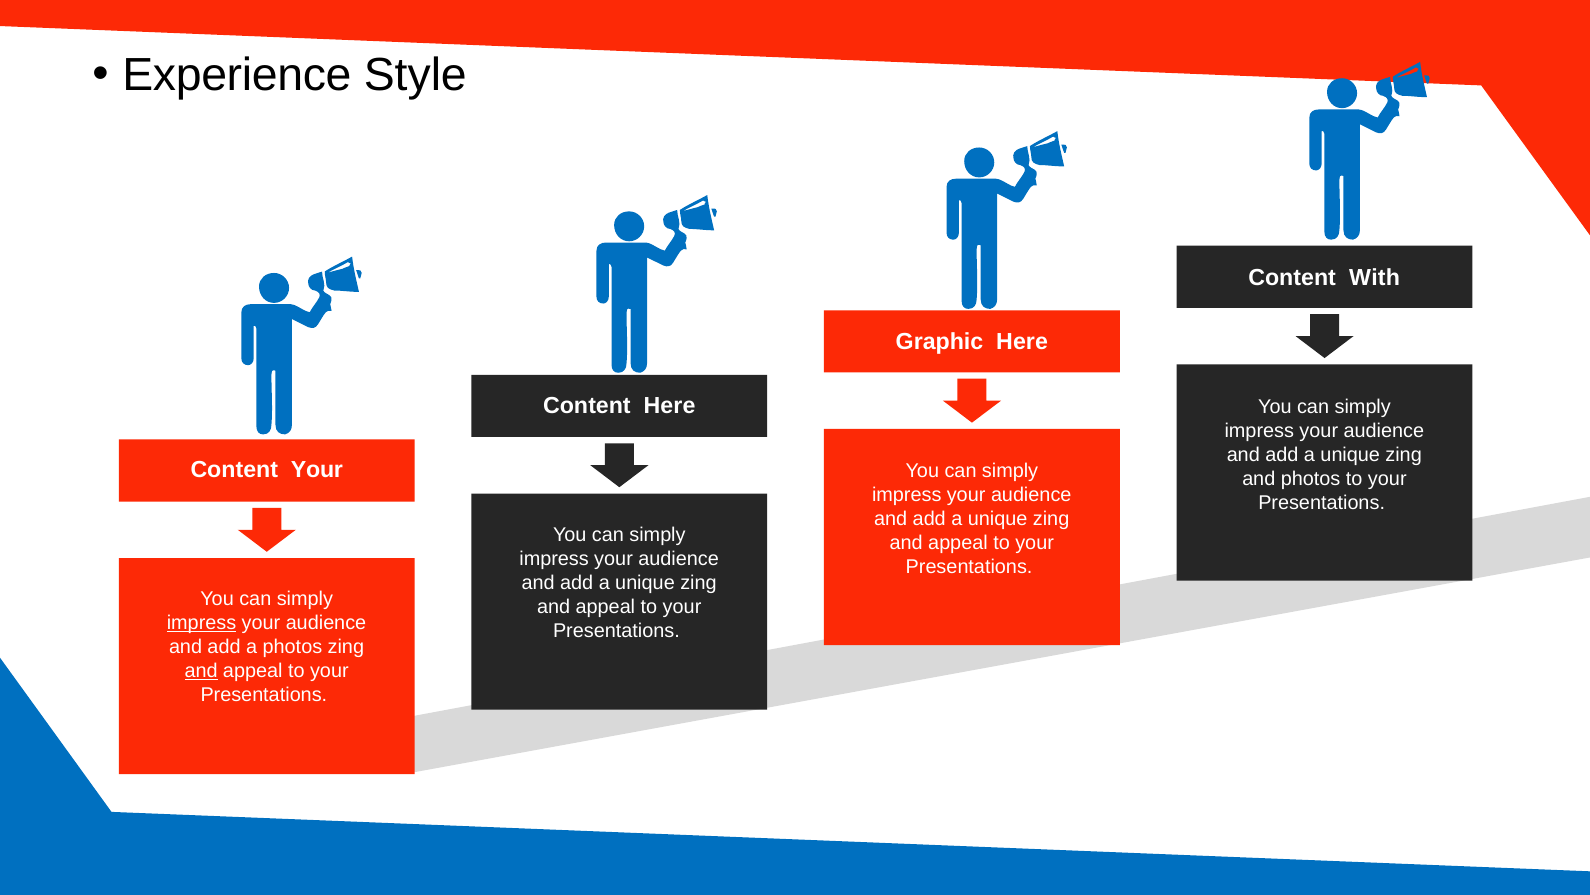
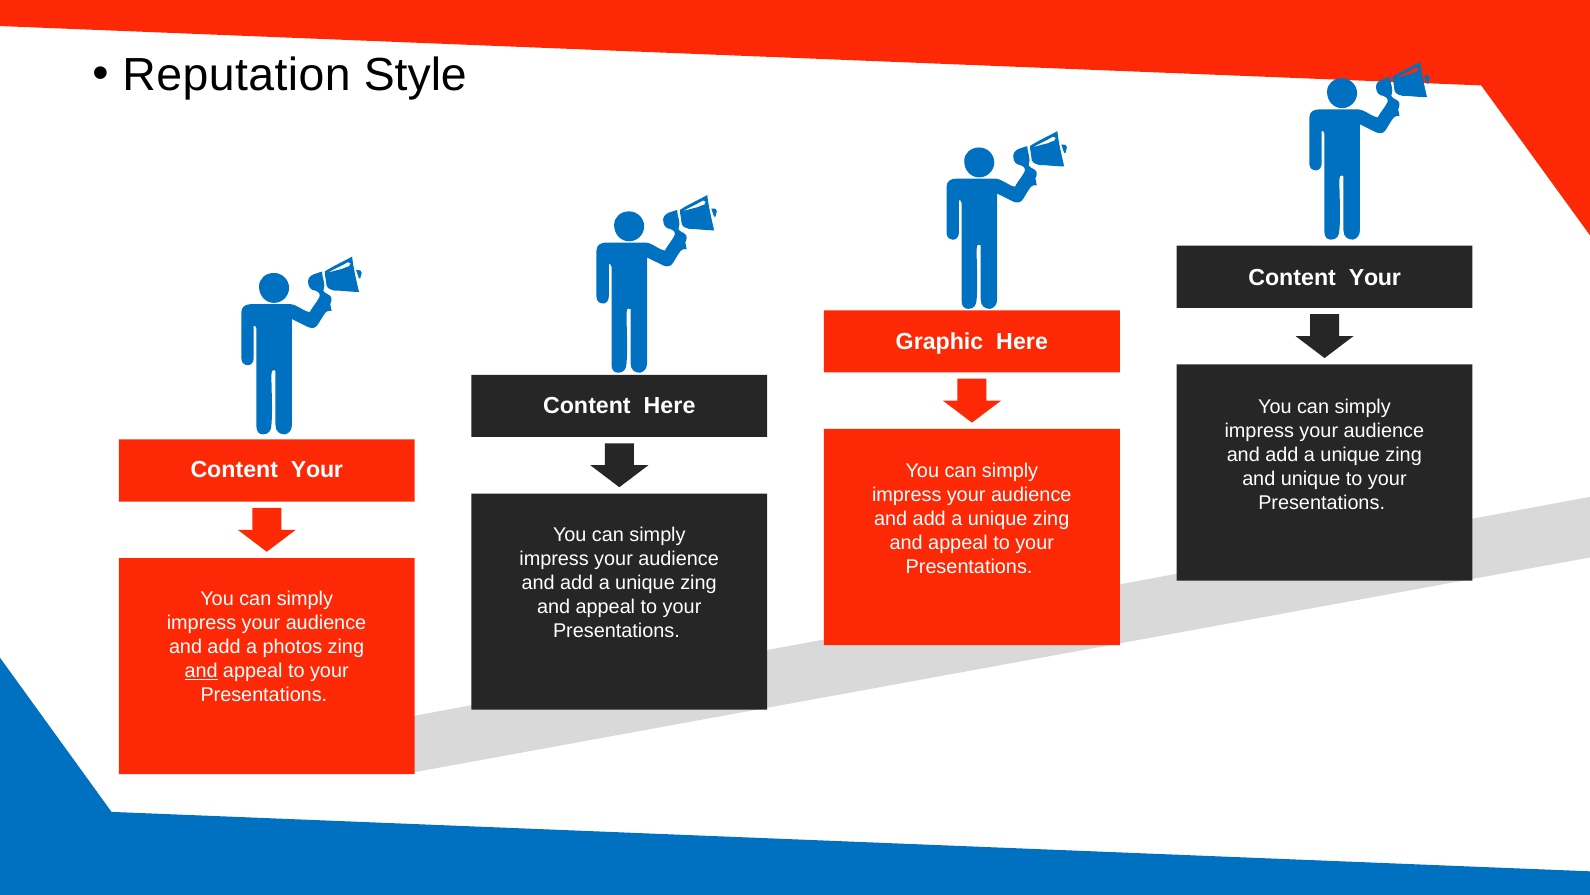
Experience: Experience -> Reputation
With at (1375, 278): With -> Your
and photos: photos -> unique
impress at (202, 623) underline: present -> none
